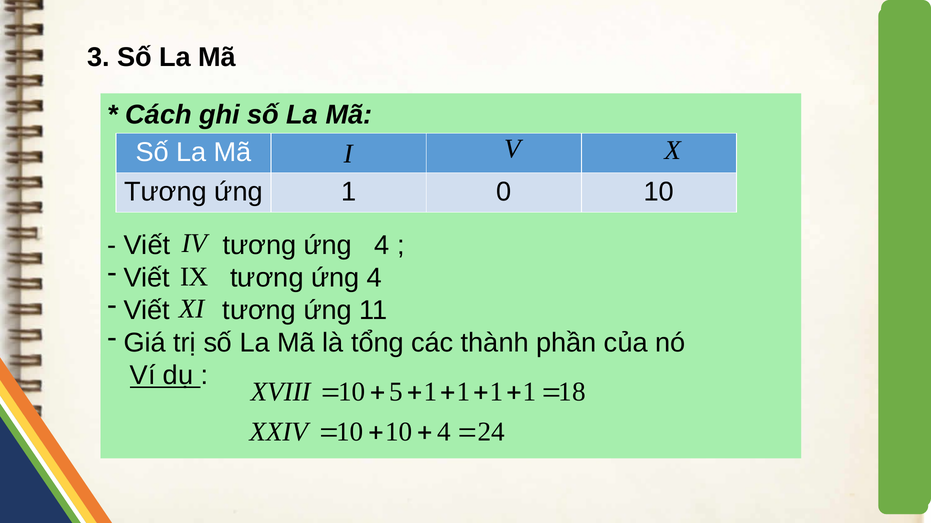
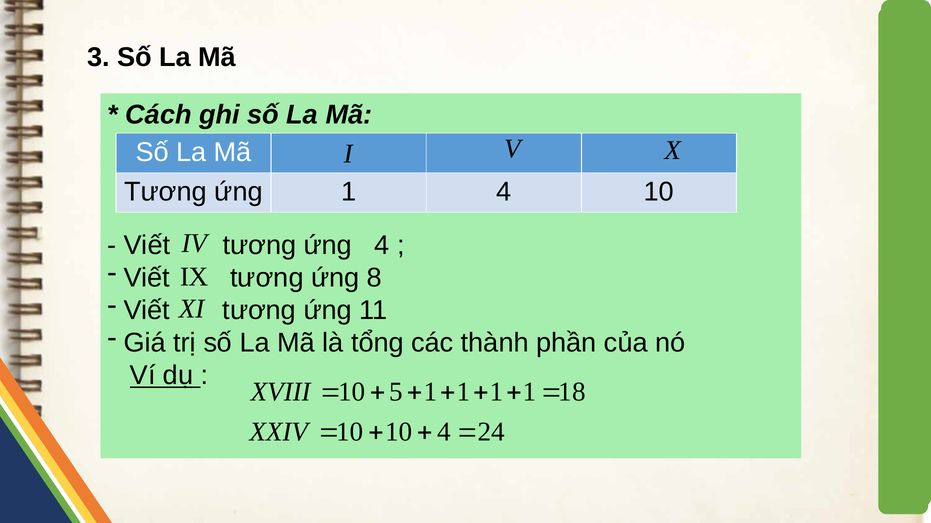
1 0: 0 -> 4
4 at (374, 278): 4 -> 8
